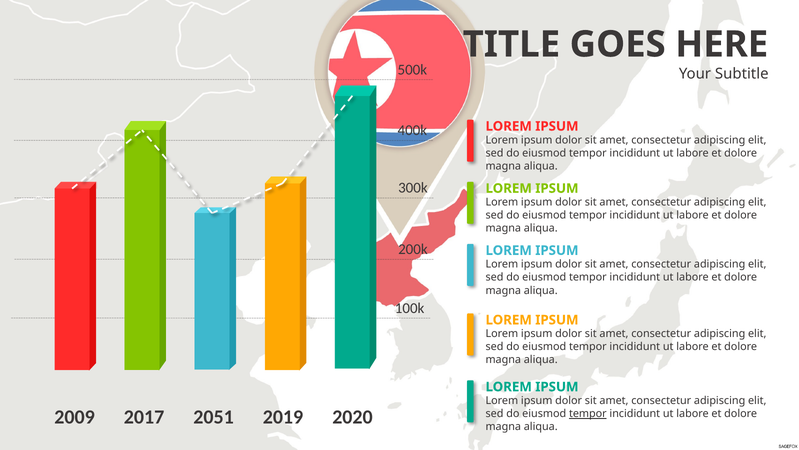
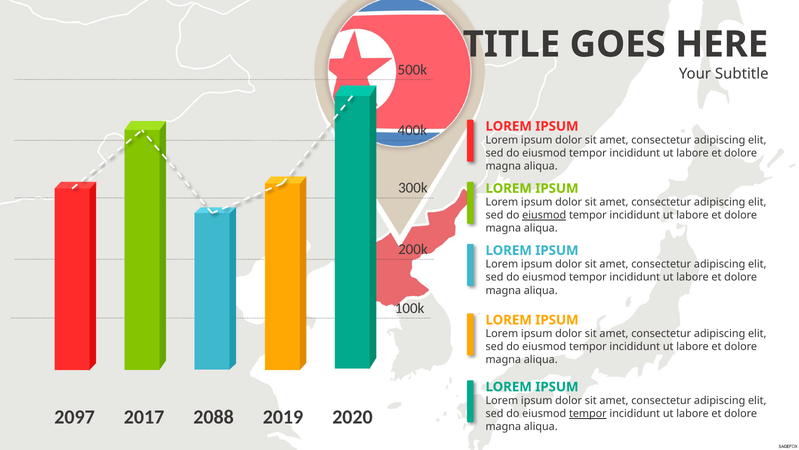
eiusmod at (544, 215) underline: none -> present
2009: 2009 -> 2097
2051: 2051 -> 2088
